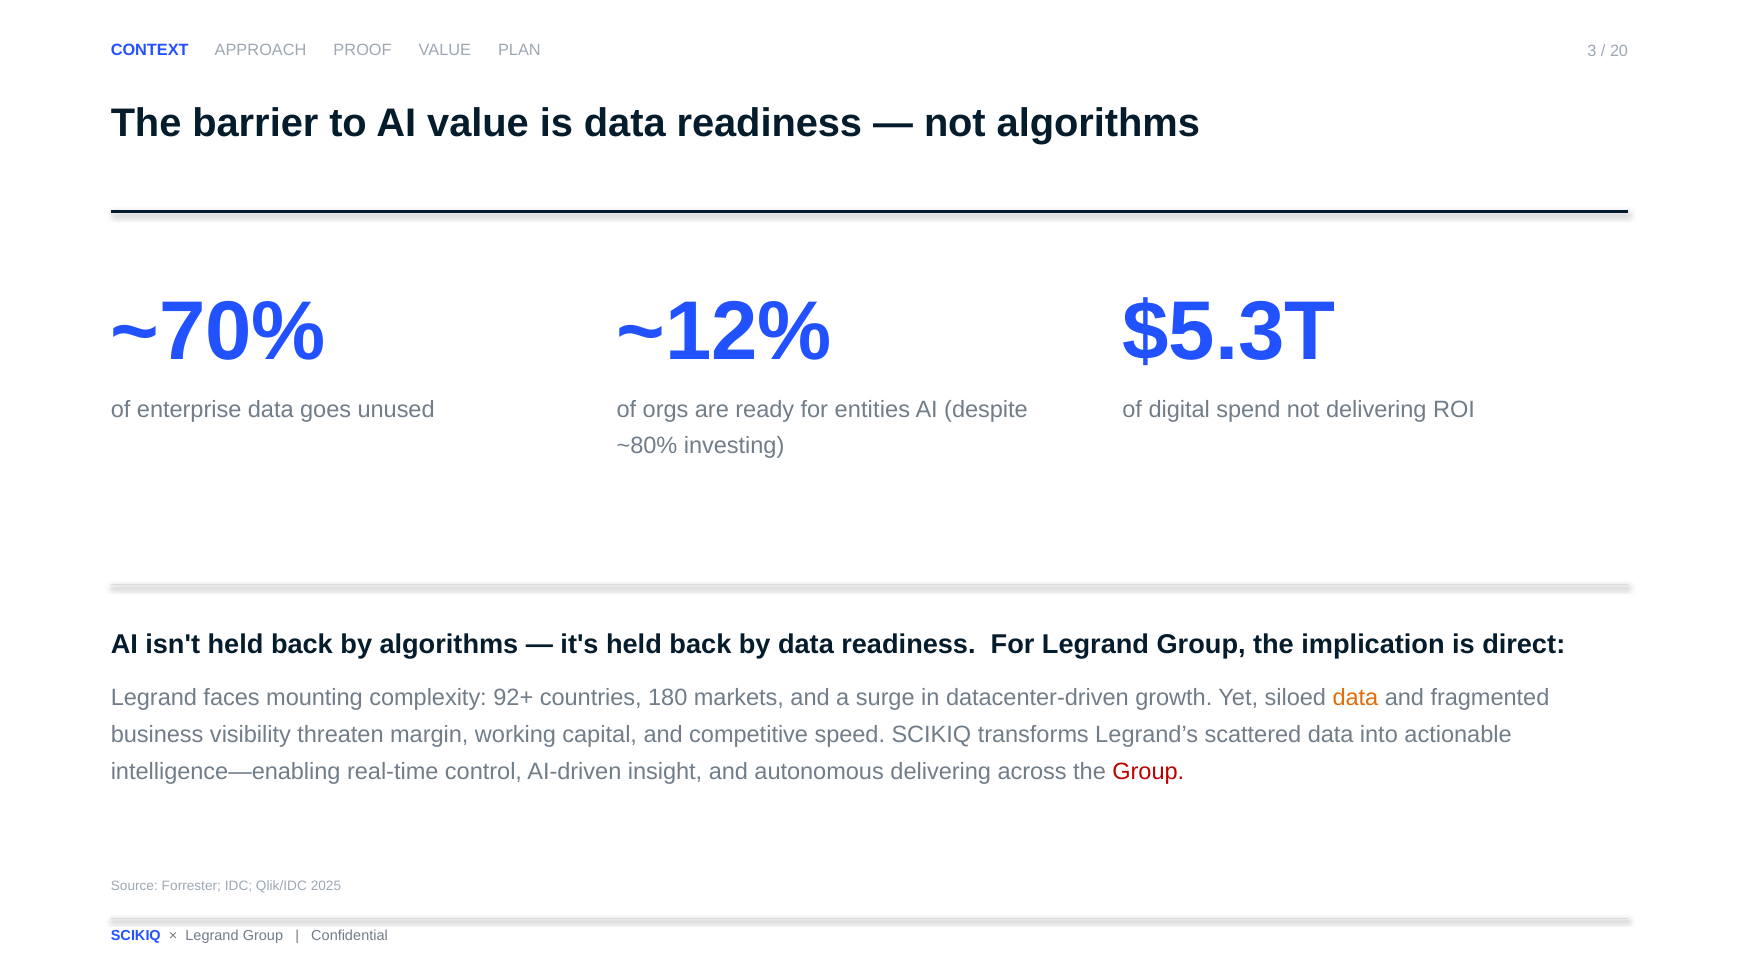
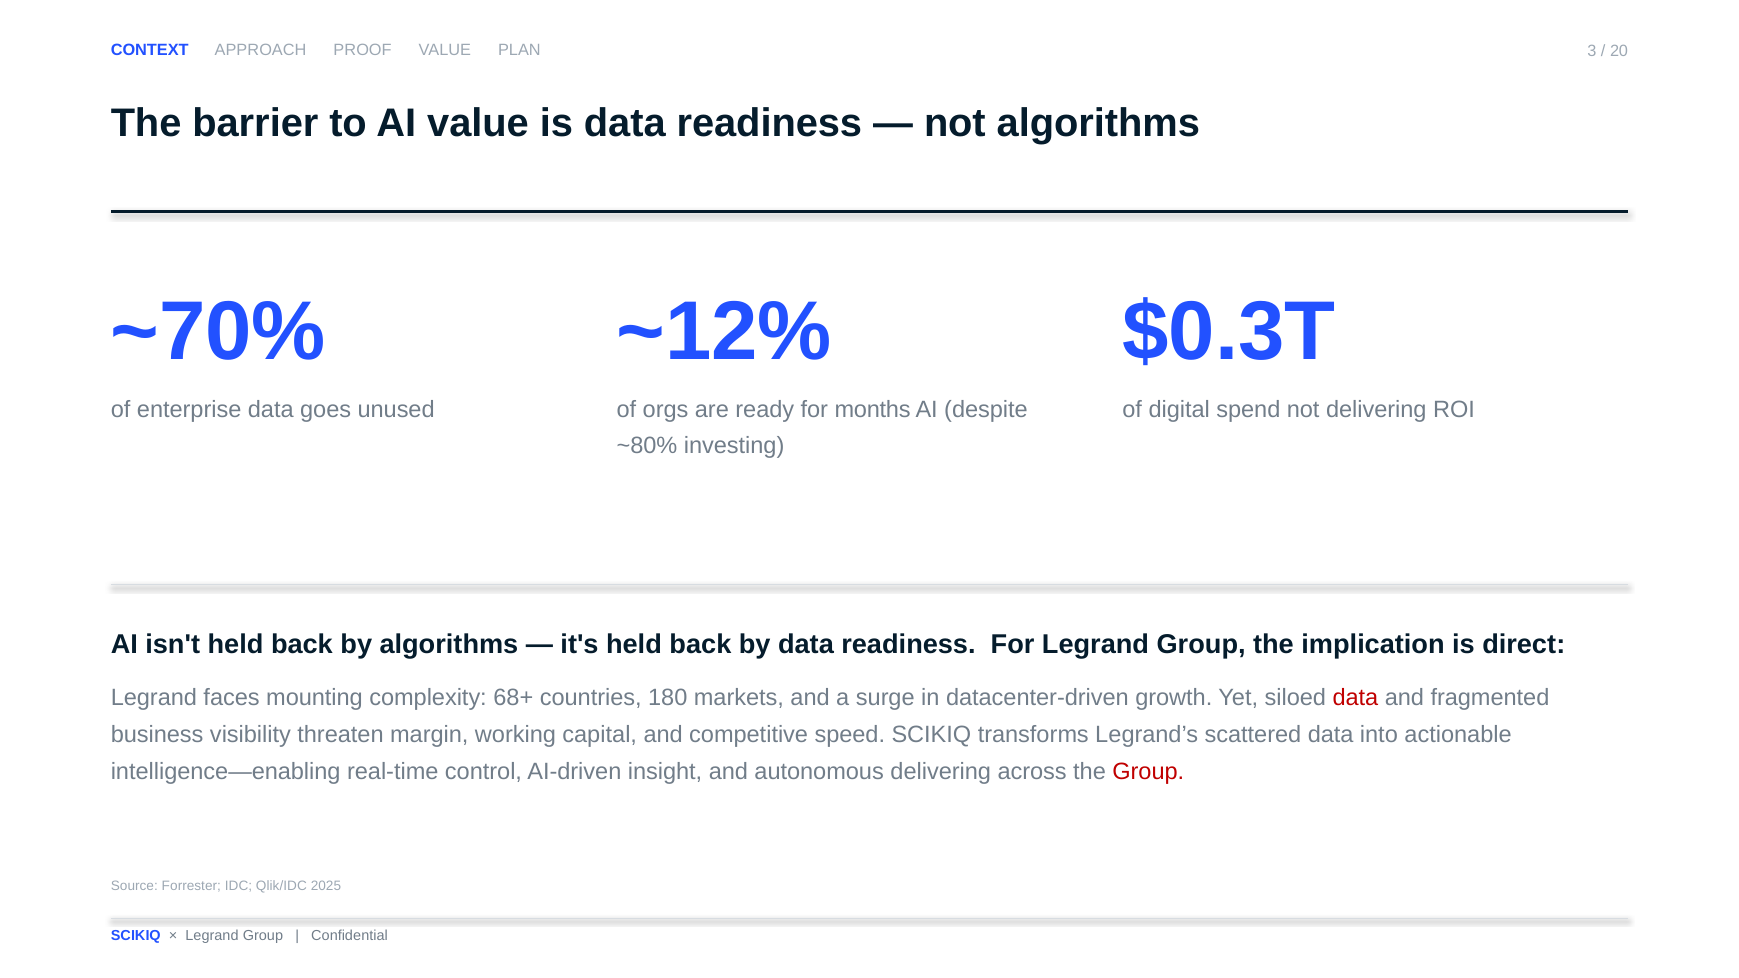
$5.3T: $5.3T -> $0.3T
entities: entities -> months
92+: 92+ -> 68+
data at (1355, 698) colour: orange -> red
